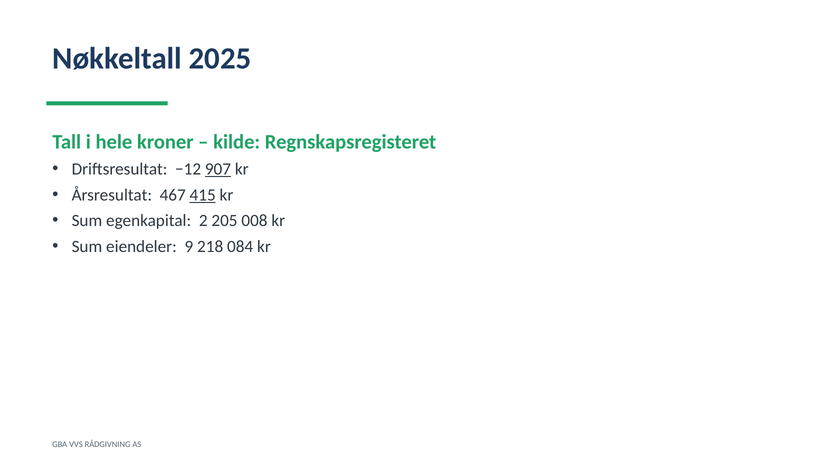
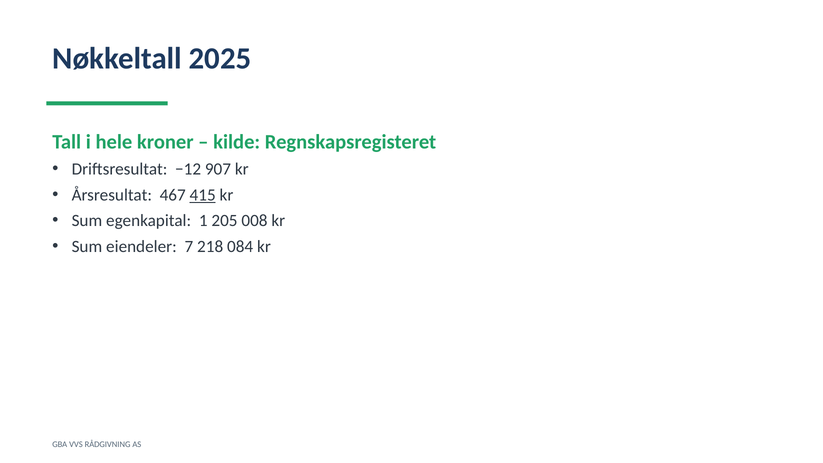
907 underline: present -> none
2: 2 -> 1
9: 9 -> 7
